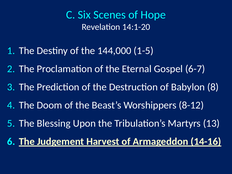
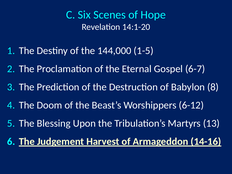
8-12: 8-12 -> 6-12
